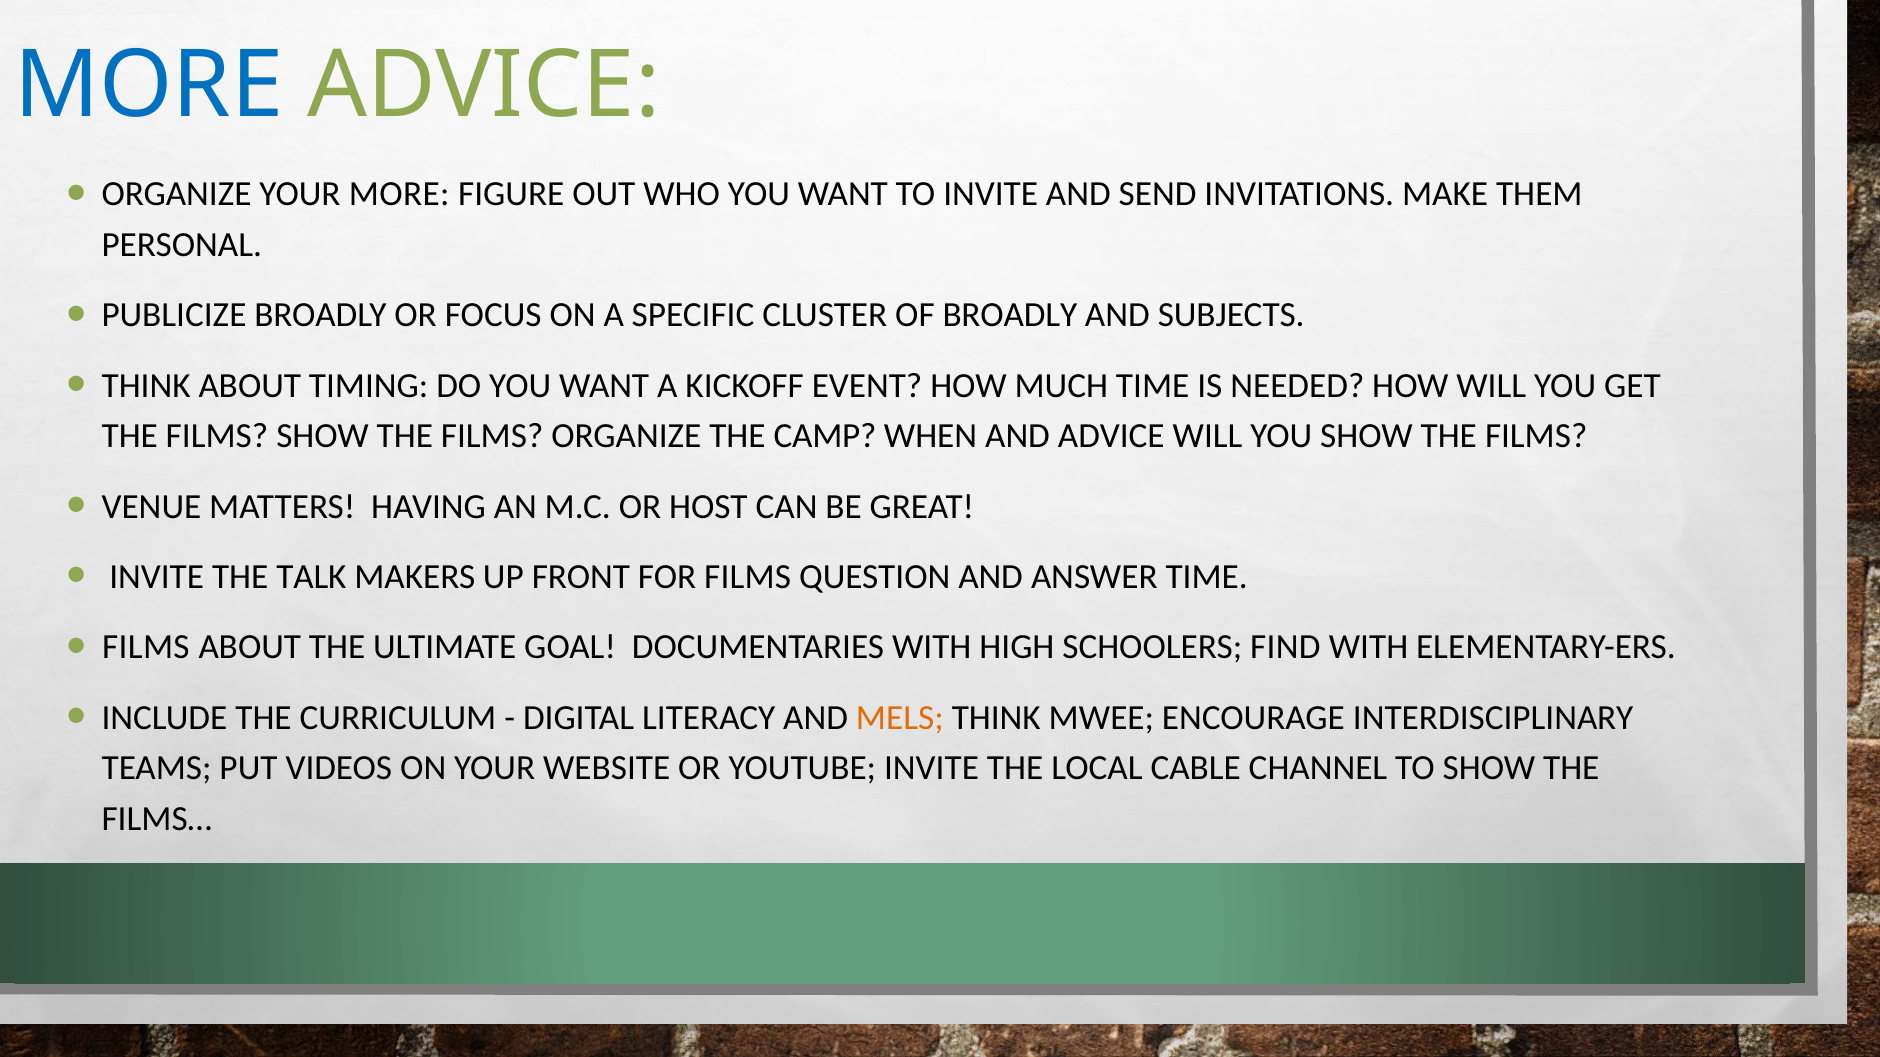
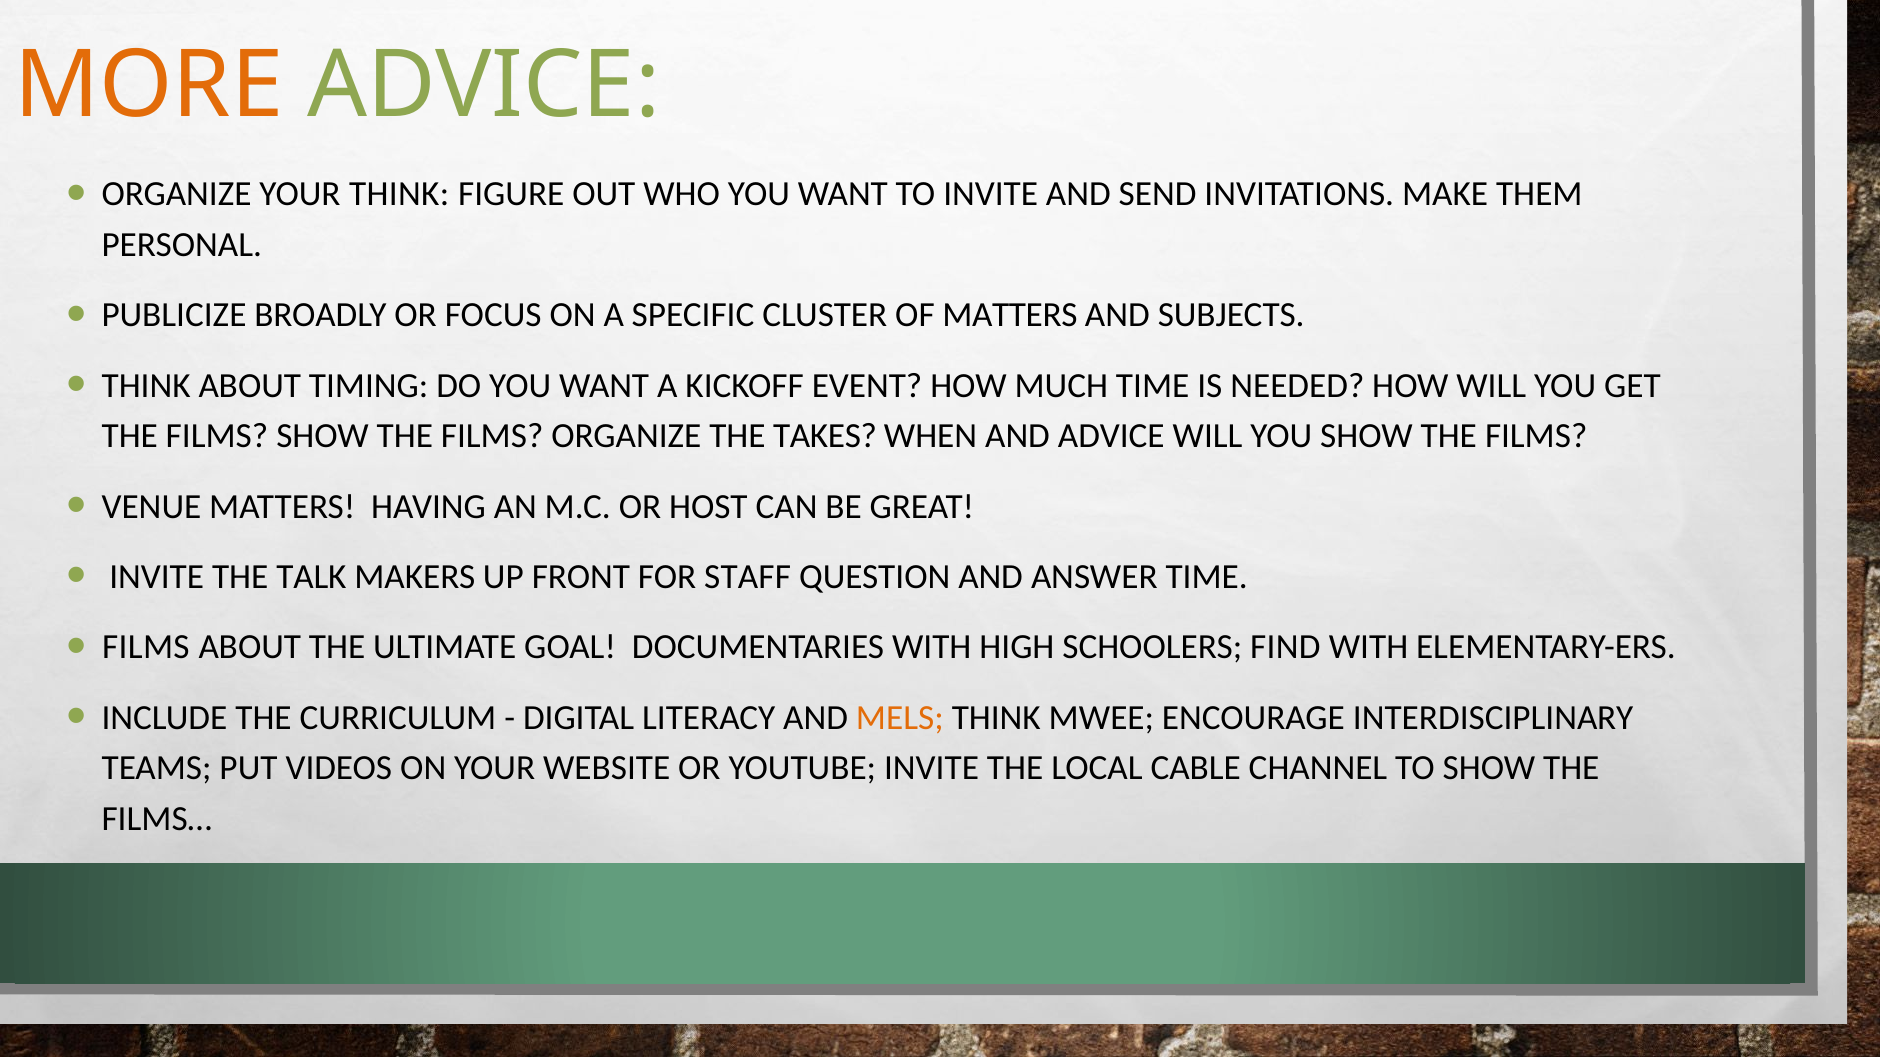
MORE at (149, 86) colour: blue -> orange
YOUR MORE: MORE -> THINK
OF BROADLY: BROADLY -> MATTERS
CAMP: CAMP -> TAKES
FOR FILMS: FILMS -> STAFF
